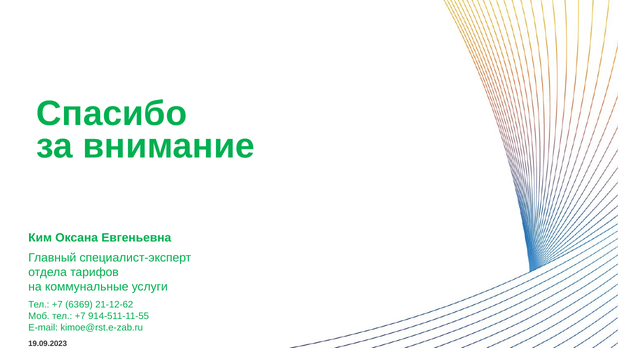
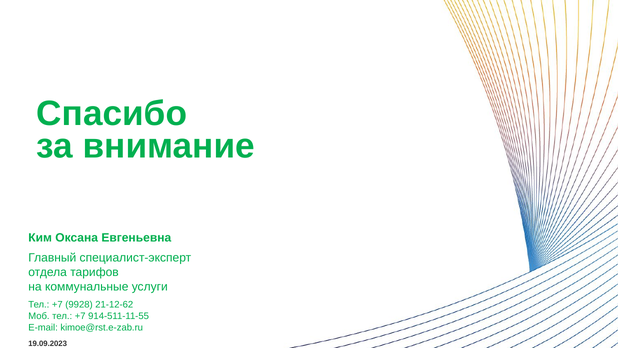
6369: 6369 -> 9928
